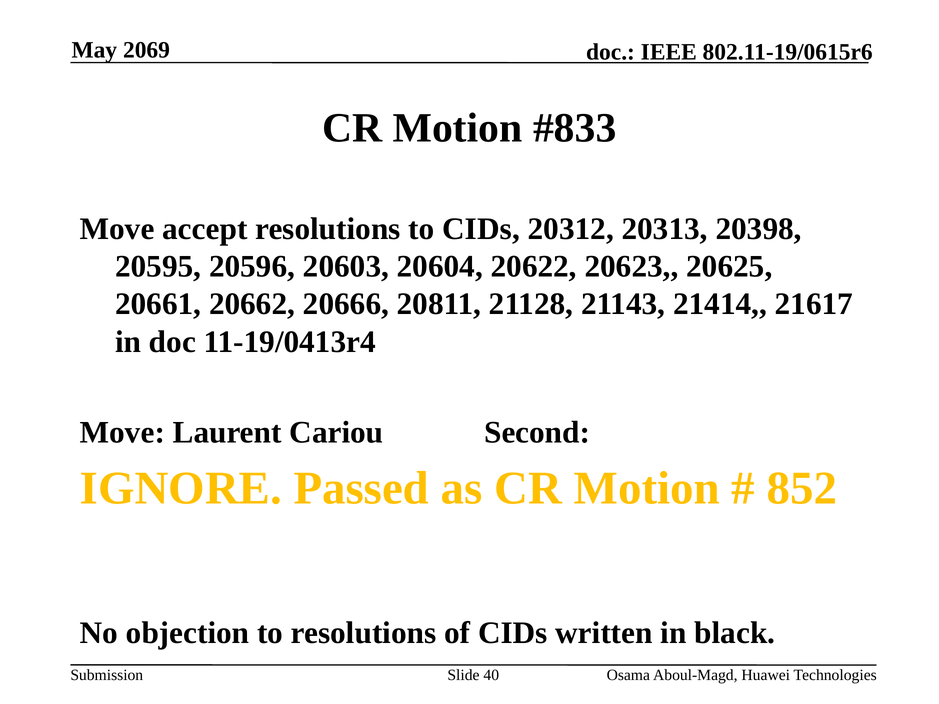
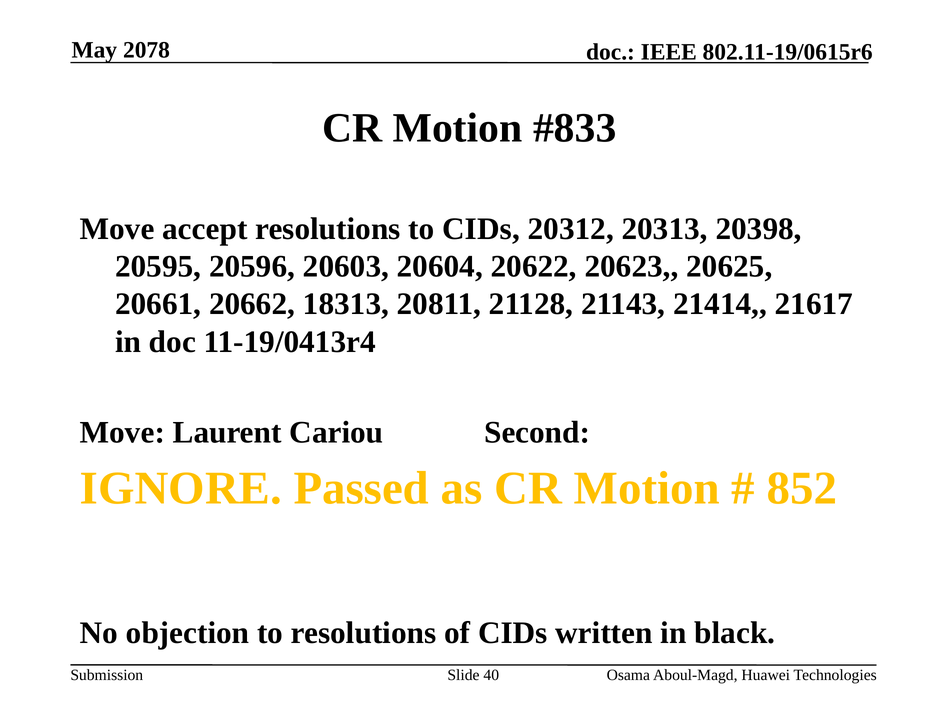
2069: 2069 -> 2078
20666: 20666 -> 18313
